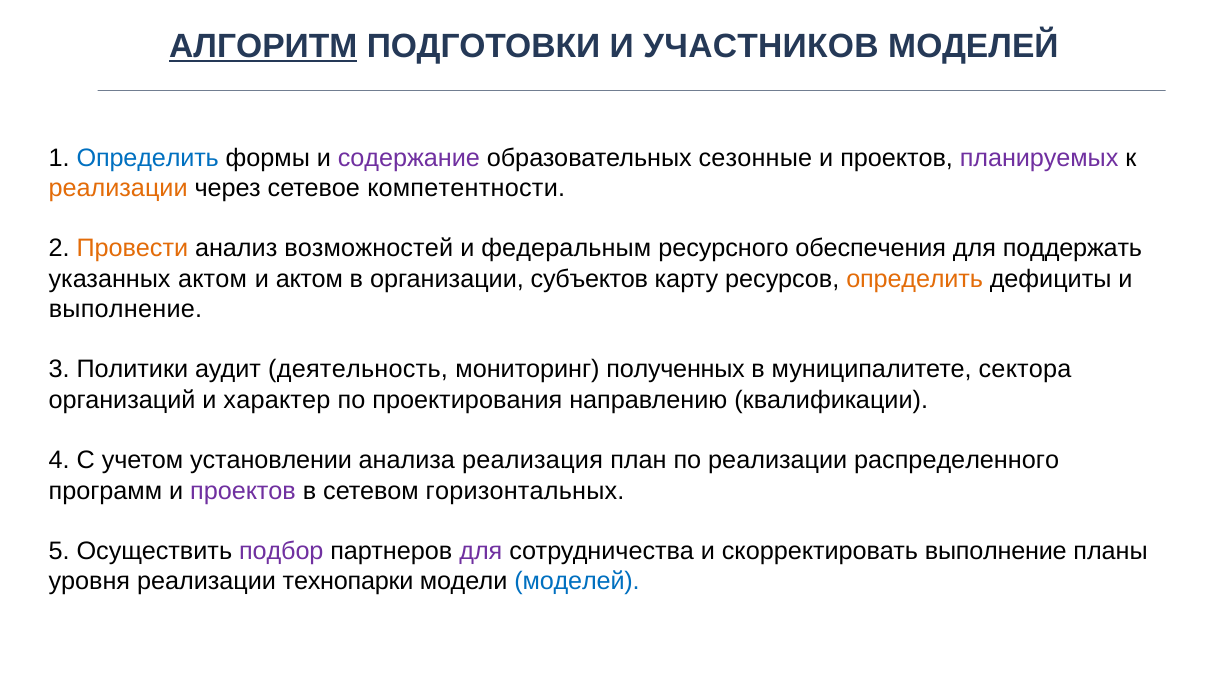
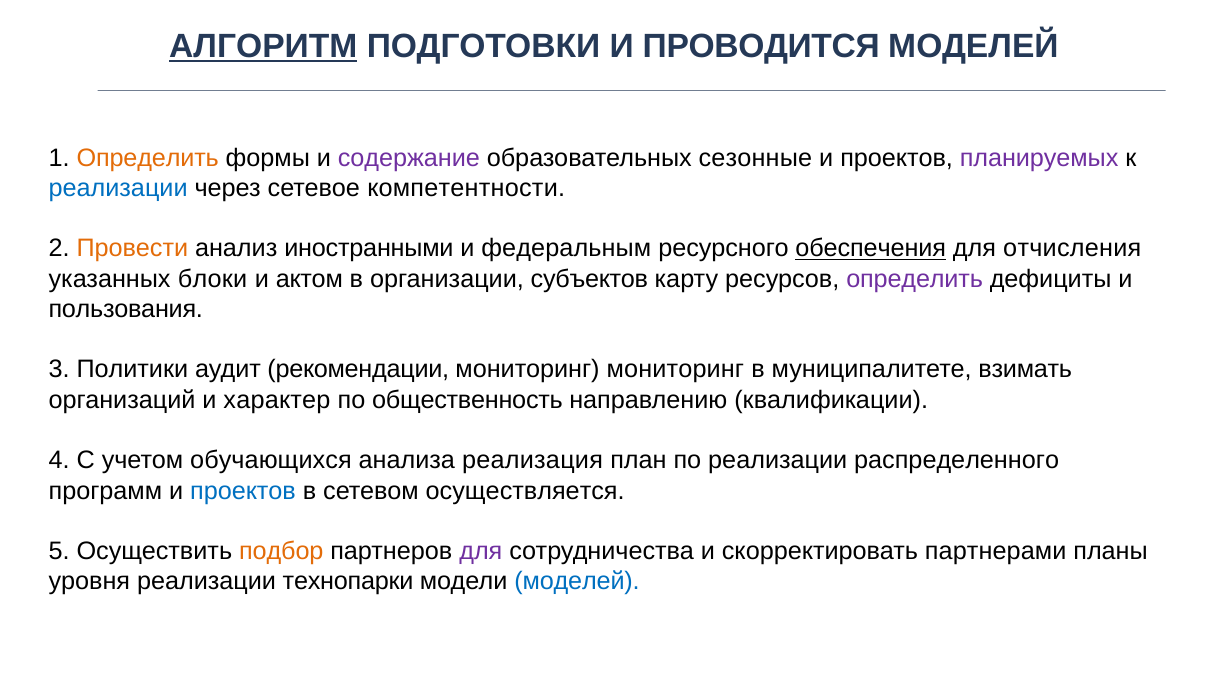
УЧАСТНИКОВ: УЧАСТНИКОВ -> ПРОВОДИТСЯ
Определить at (148, 158) colour: blue -> orange
реализации at (118, 188) colour: orange -> blue
возможностей: возможностей -> иностранными
обеспечения underline: none -> present
поддержать: поддержать -> отчисления
указанных актом: актом -> блоки
определить at (915, 279) colour: orange -> purple
выполнение at (125, 309): выполнение -> пользования
деятельность: деятельность -> рекомендации
мониторинг полученных: полученных -> мониторинг
сектора: сектора -> взимать
проектирования: проектирования -> общественность
установлении: установлении -> обучающихся
проектов at (243, 491) colour: purple -> blue
горизонтальных: горизонтальных -> осуществляется
подбор colour: purple -> orange
скорректировать выполнение: выполнение -> партнерами
